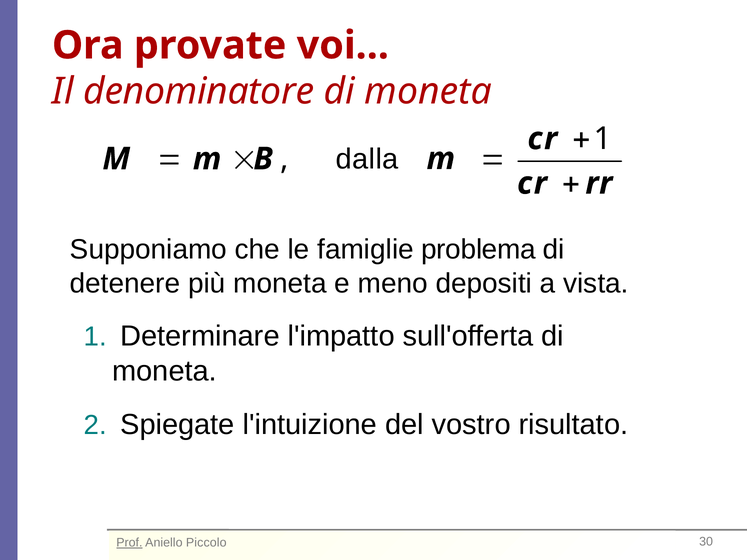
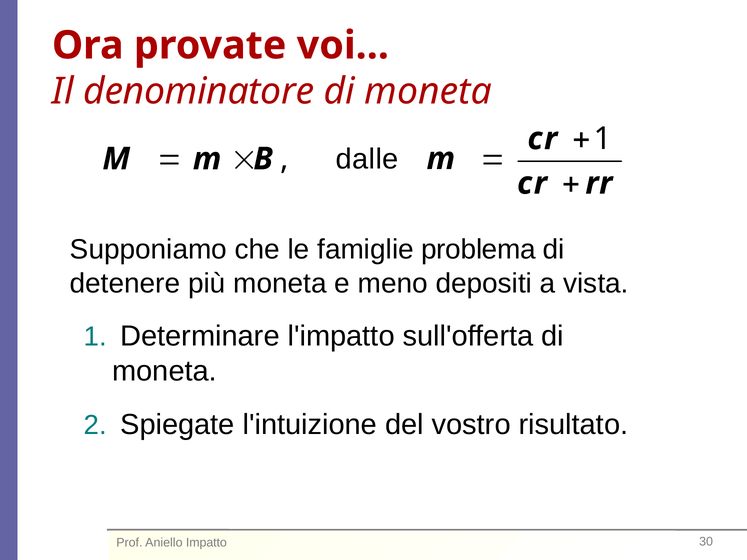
dalla: dalla -> dalle
Prof underline: present -> none
Piccolo: Piccolo -> Impatto
